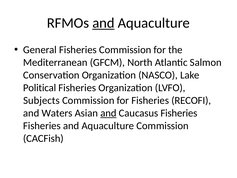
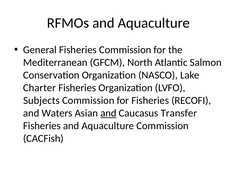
and at (103, 23) underline: present -> none
Political: Political -> Charter
Caucasus Fisheries: Fisheries -> Transfer
